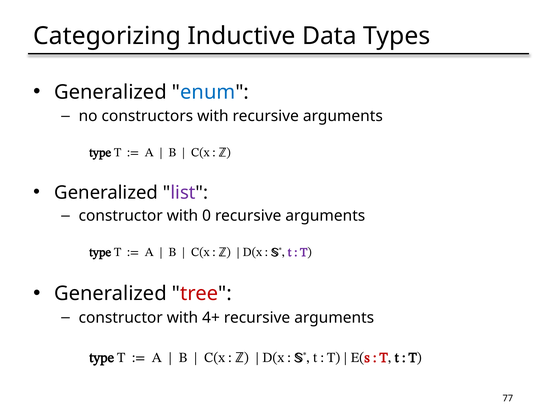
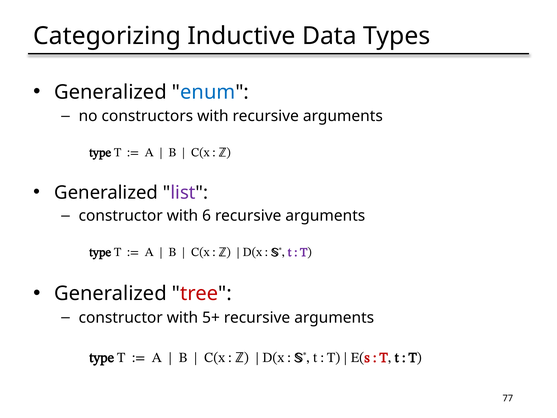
0: 0 -> 6
4+: 4+ -> 5+
